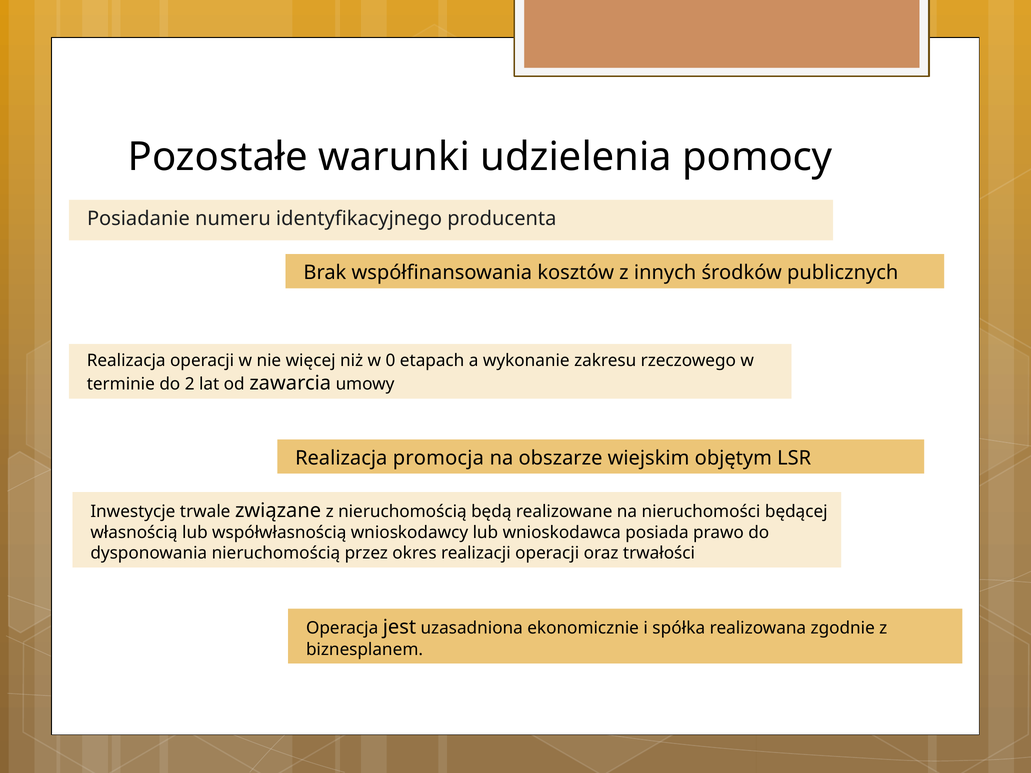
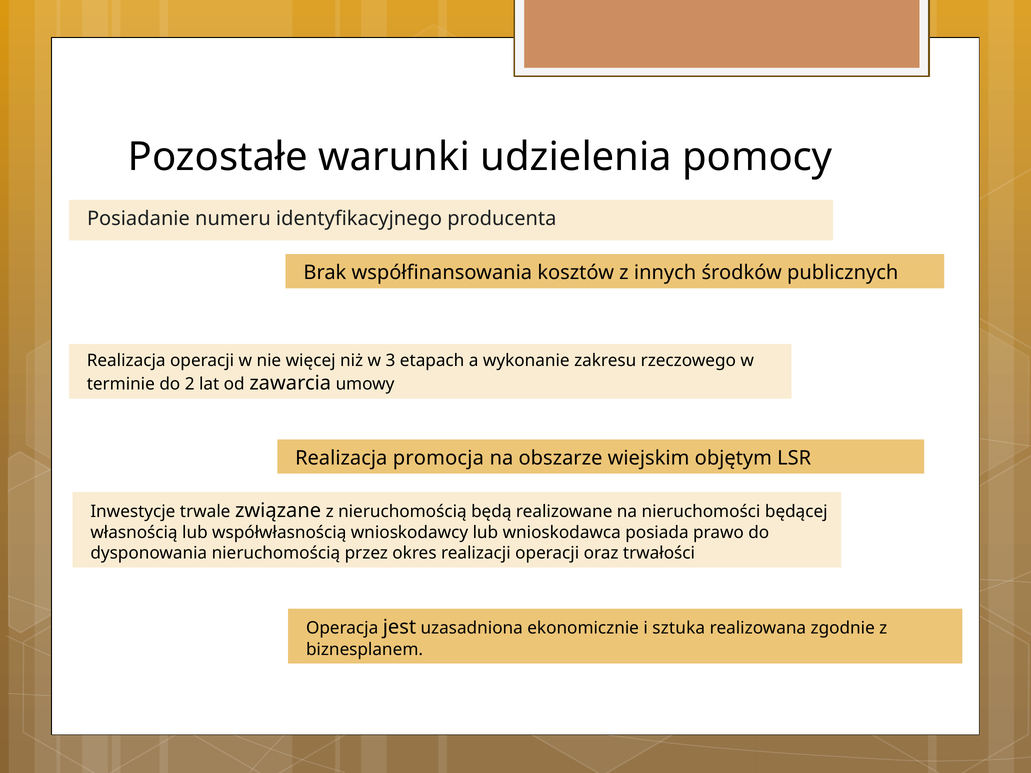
0: 0 -> 3
spółka: spółka -> sztuka
